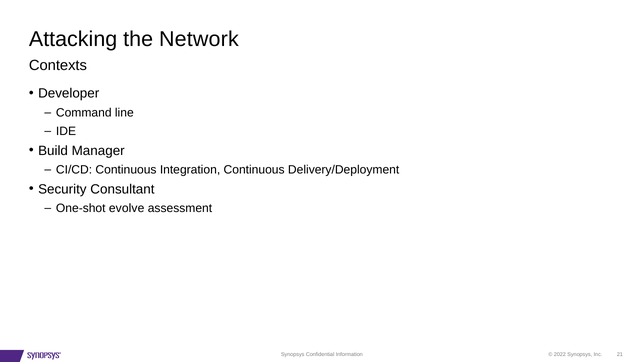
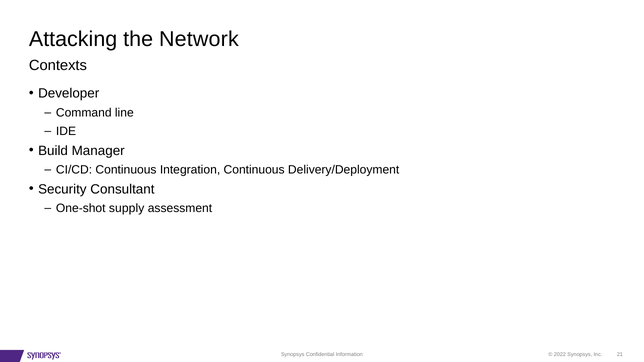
evolve: evolve -> supply
